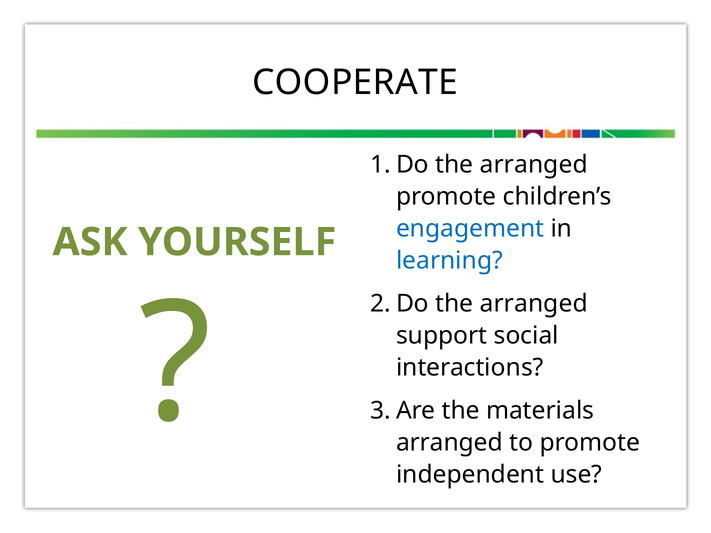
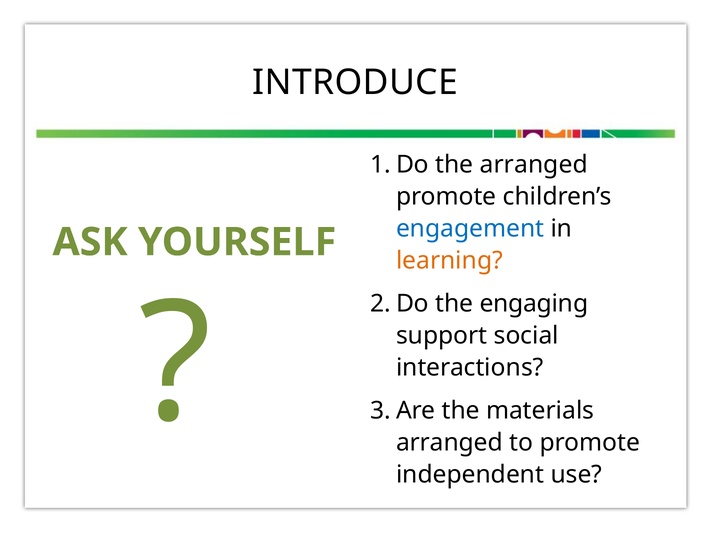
COOPERATE: COOPERATE -> INTRODUCE
learning colour: blue -> orange
arranged at (534, 304): arranged -> engaging
